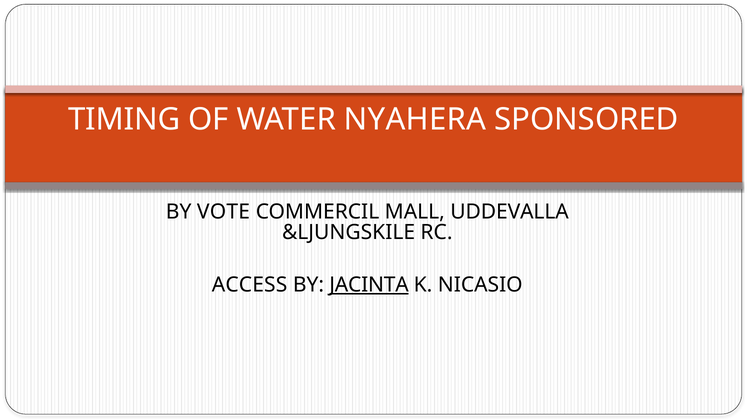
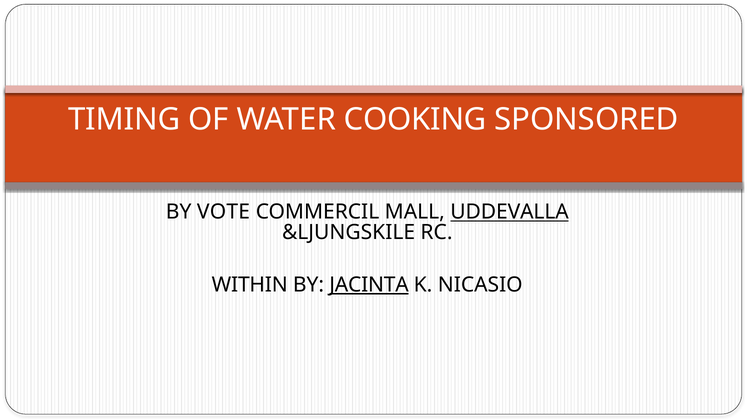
NYAHERA: NYAHERA -> COOKING
UDDEVALLA underline: none -> present
ACCESS: ACCESS -> WITHIN
